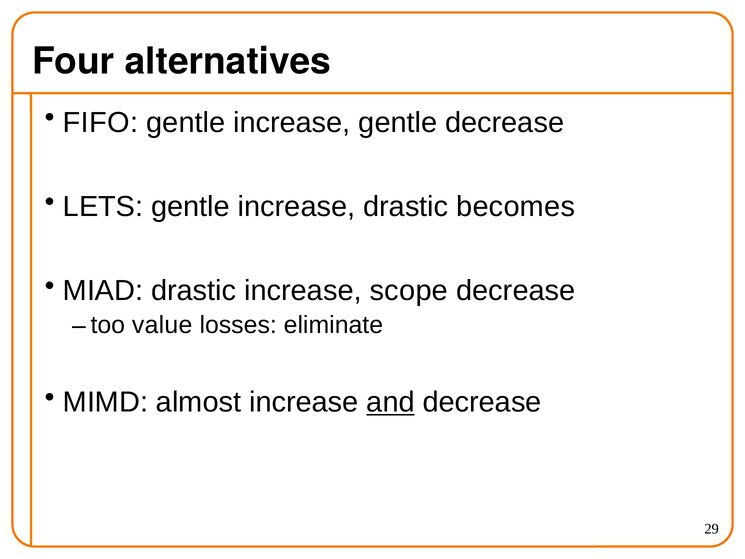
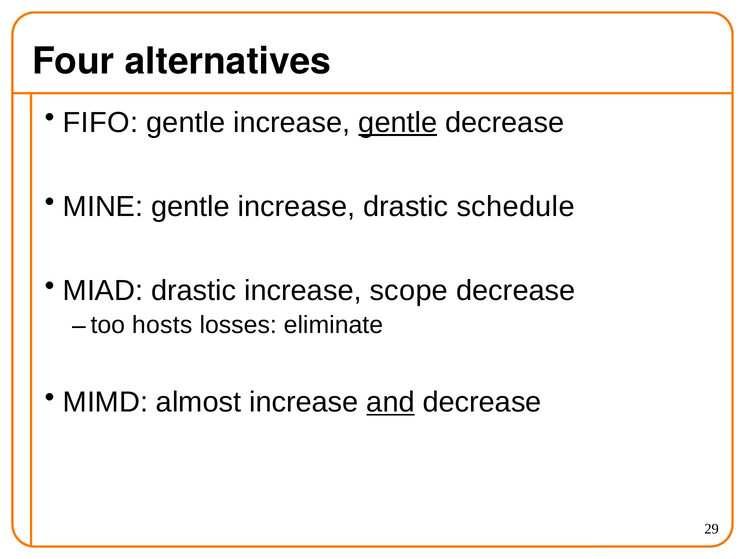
gentle at (398, 122) underline: none -> present
LETS: LETS -> MINE
becomes: becomes -> schedule
value: value -> hosts
